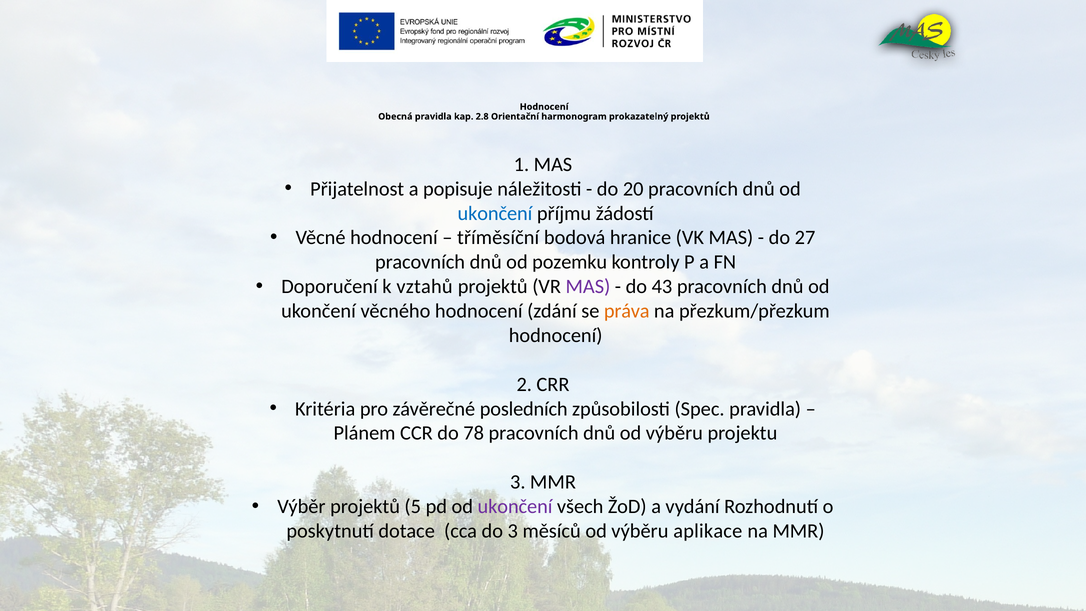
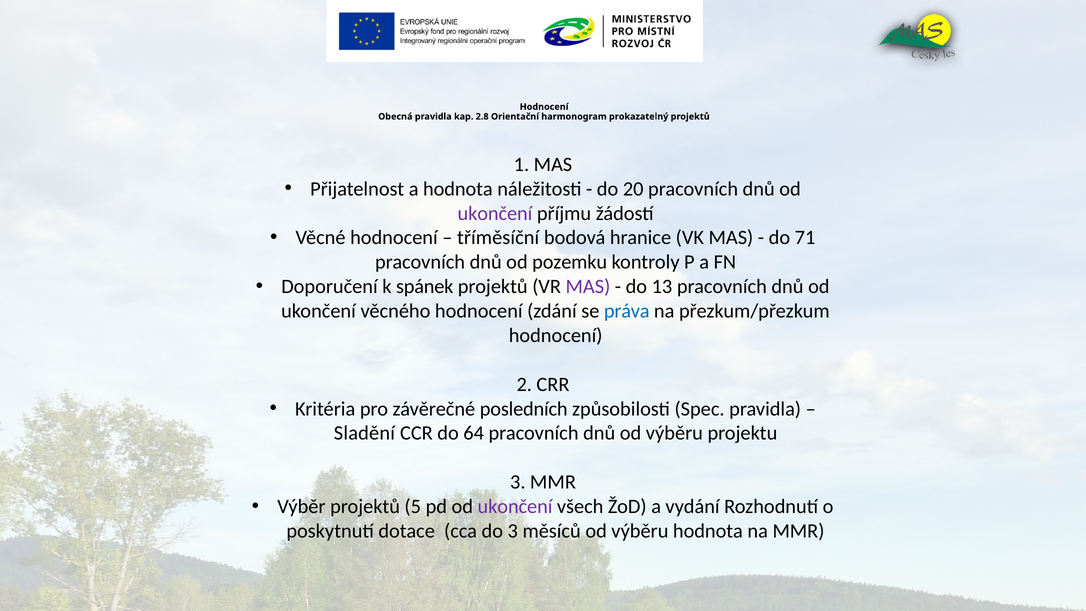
a popisuje: popisuje -> hodnota
ukončení at (495, 213) colour: blue -> purple
27: 27 -> 71
vztahů: vztahů -> spánek
43: 43 -> 13
práva colour: orange -> blue
Plánem: Plánem -> Sladění
78: 78 -> 64
výběru aplikace: aplikace -> hodnota
